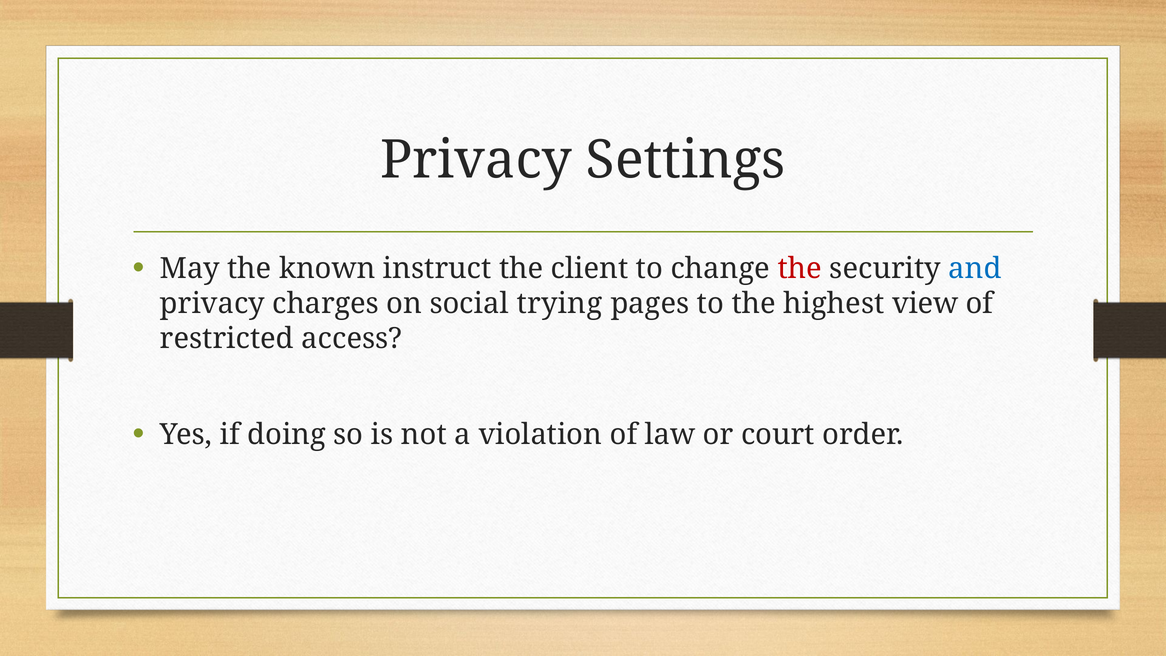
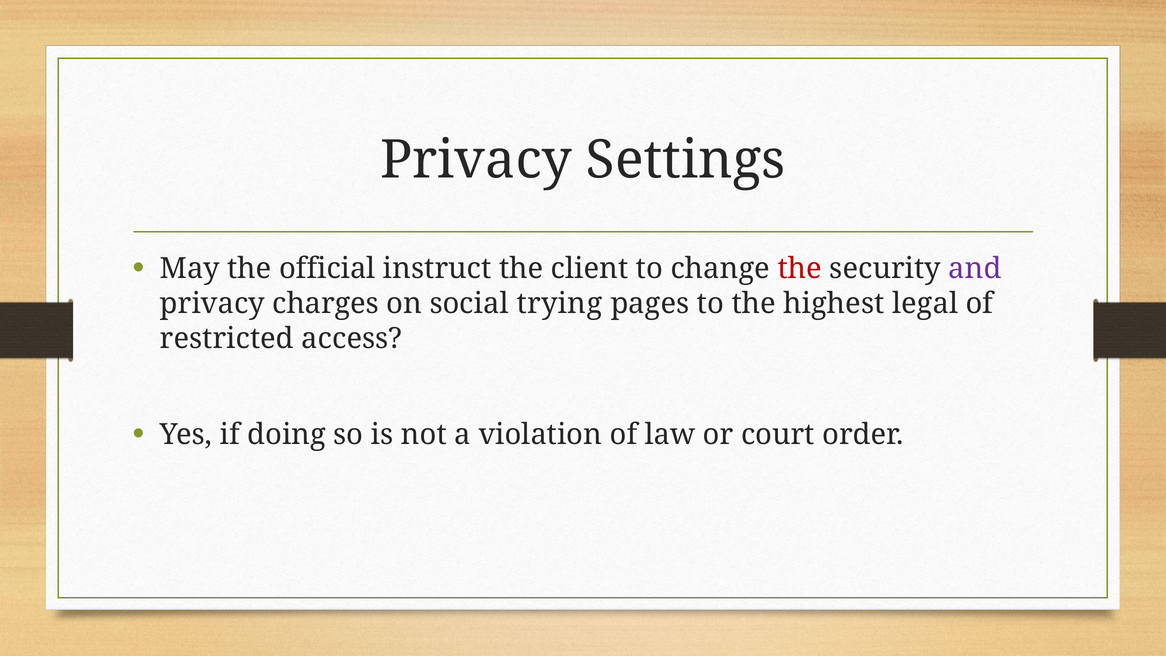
known: known -> official
and colour: blue -> purple
view: view -> legal
